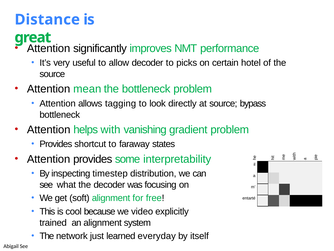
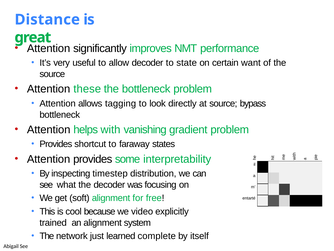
picks: picks -> state
hotel: hotel -> want
mean: mean -> these
everyday: everyday -> complete
